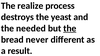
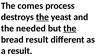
realize: realize -> comes
the at (42, 17) underline: none -> present
bread never: never -> result
